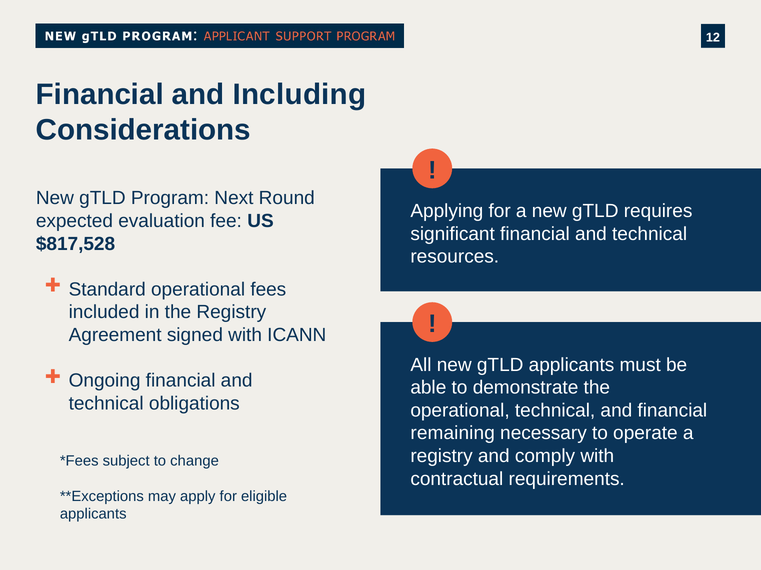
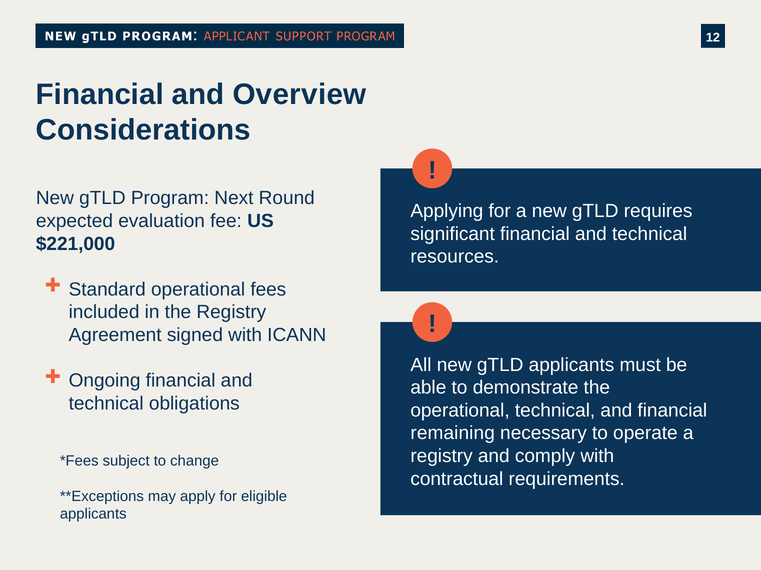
Including: Including -> Overview
$817,528: $817,528 -> $221,000
